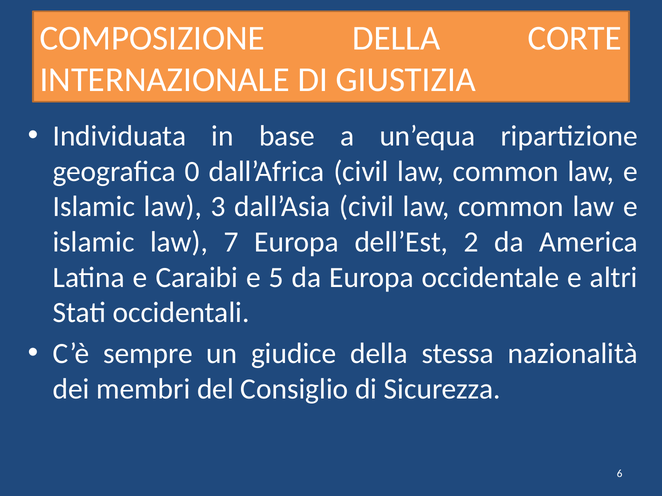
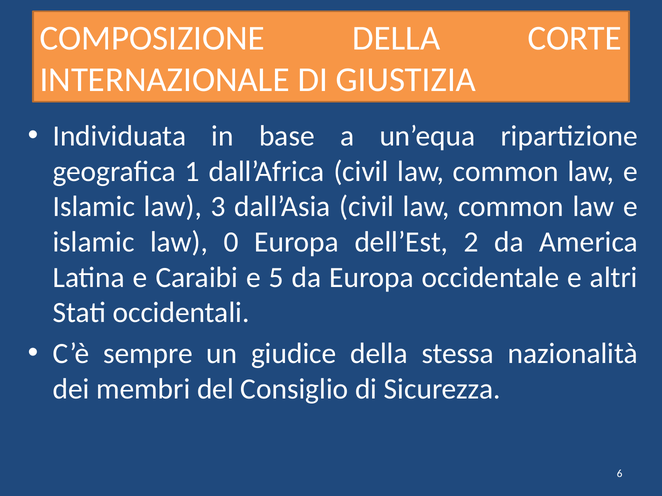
0: 0 -> 1
7: 7 -> 0
